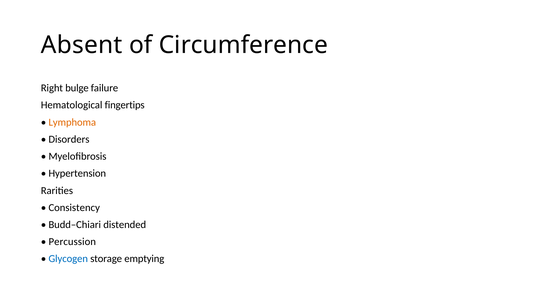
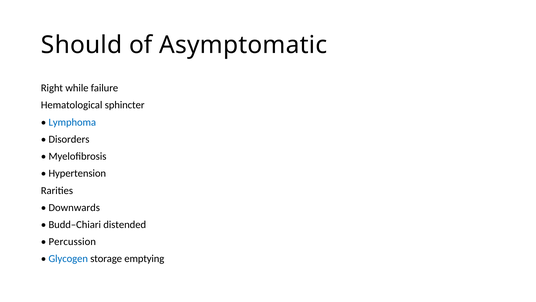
Absent: Absent -> Should
Circumference: Circumference -> Asymptomatic
bulge: bulge -> while
fingertips: fingertips -> sphincter
Lymphoma colour: orange -> blue
Consistency: Consistency -> Downwards
